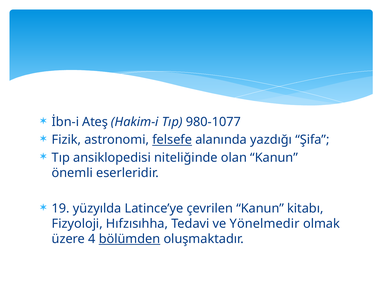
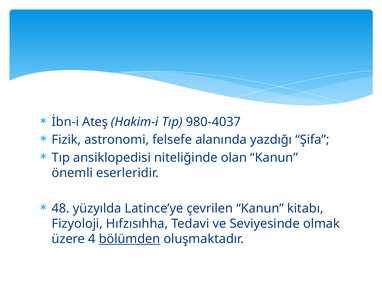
980-1077: 980-1077 -> 980-4037
felsefe underline: present -> none
19: 19 -> 48
Yönelmedir: Yönelmedir -> Seviyesinde
